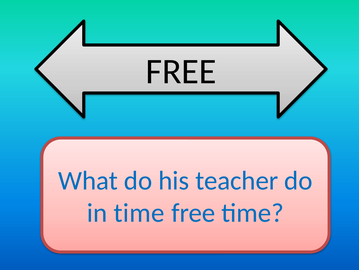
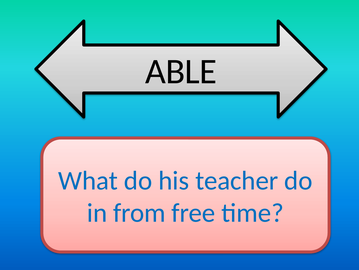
FREE at (181, 71): FREE -> ABLE
in time: time -> from
